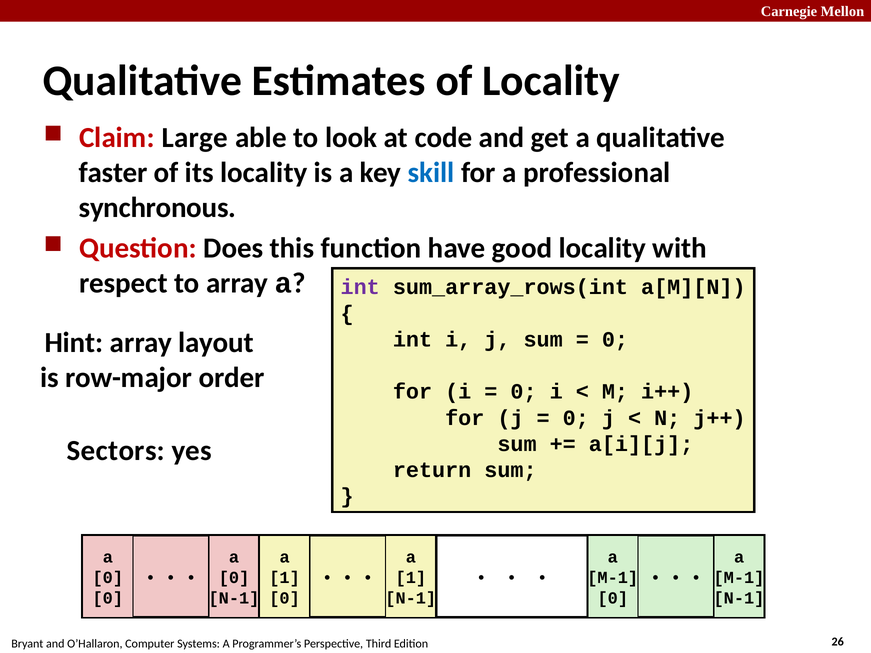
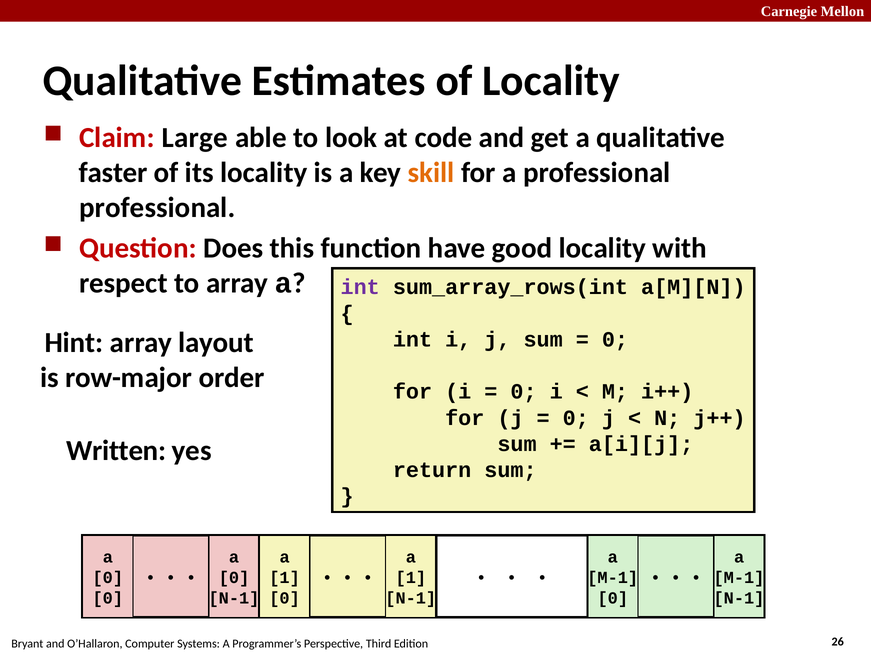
skill colour: blue -> orange
synchronous at (157, 208): synchronous -> professional
Sectors: Sectors -> Written
